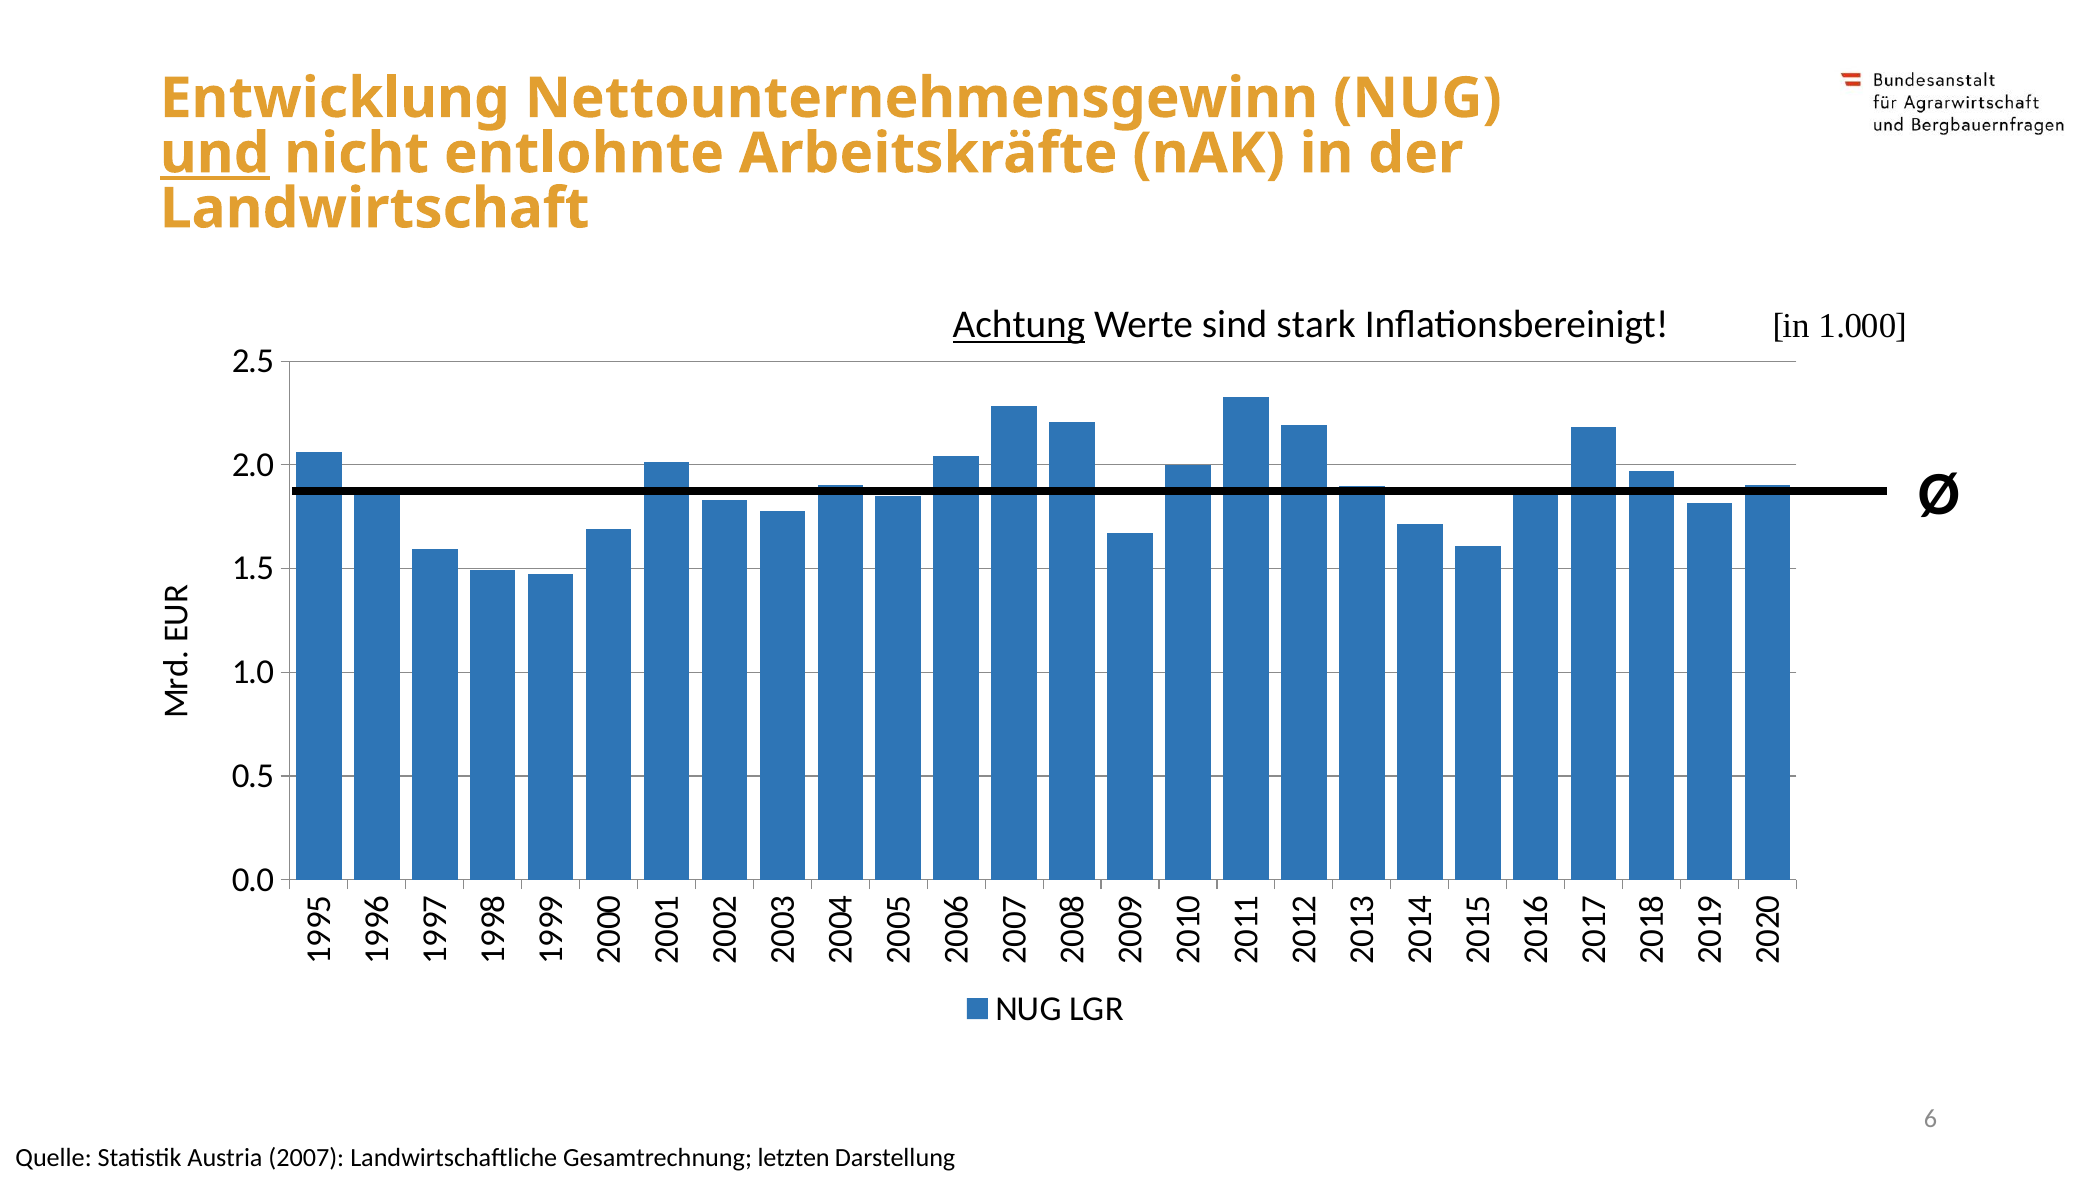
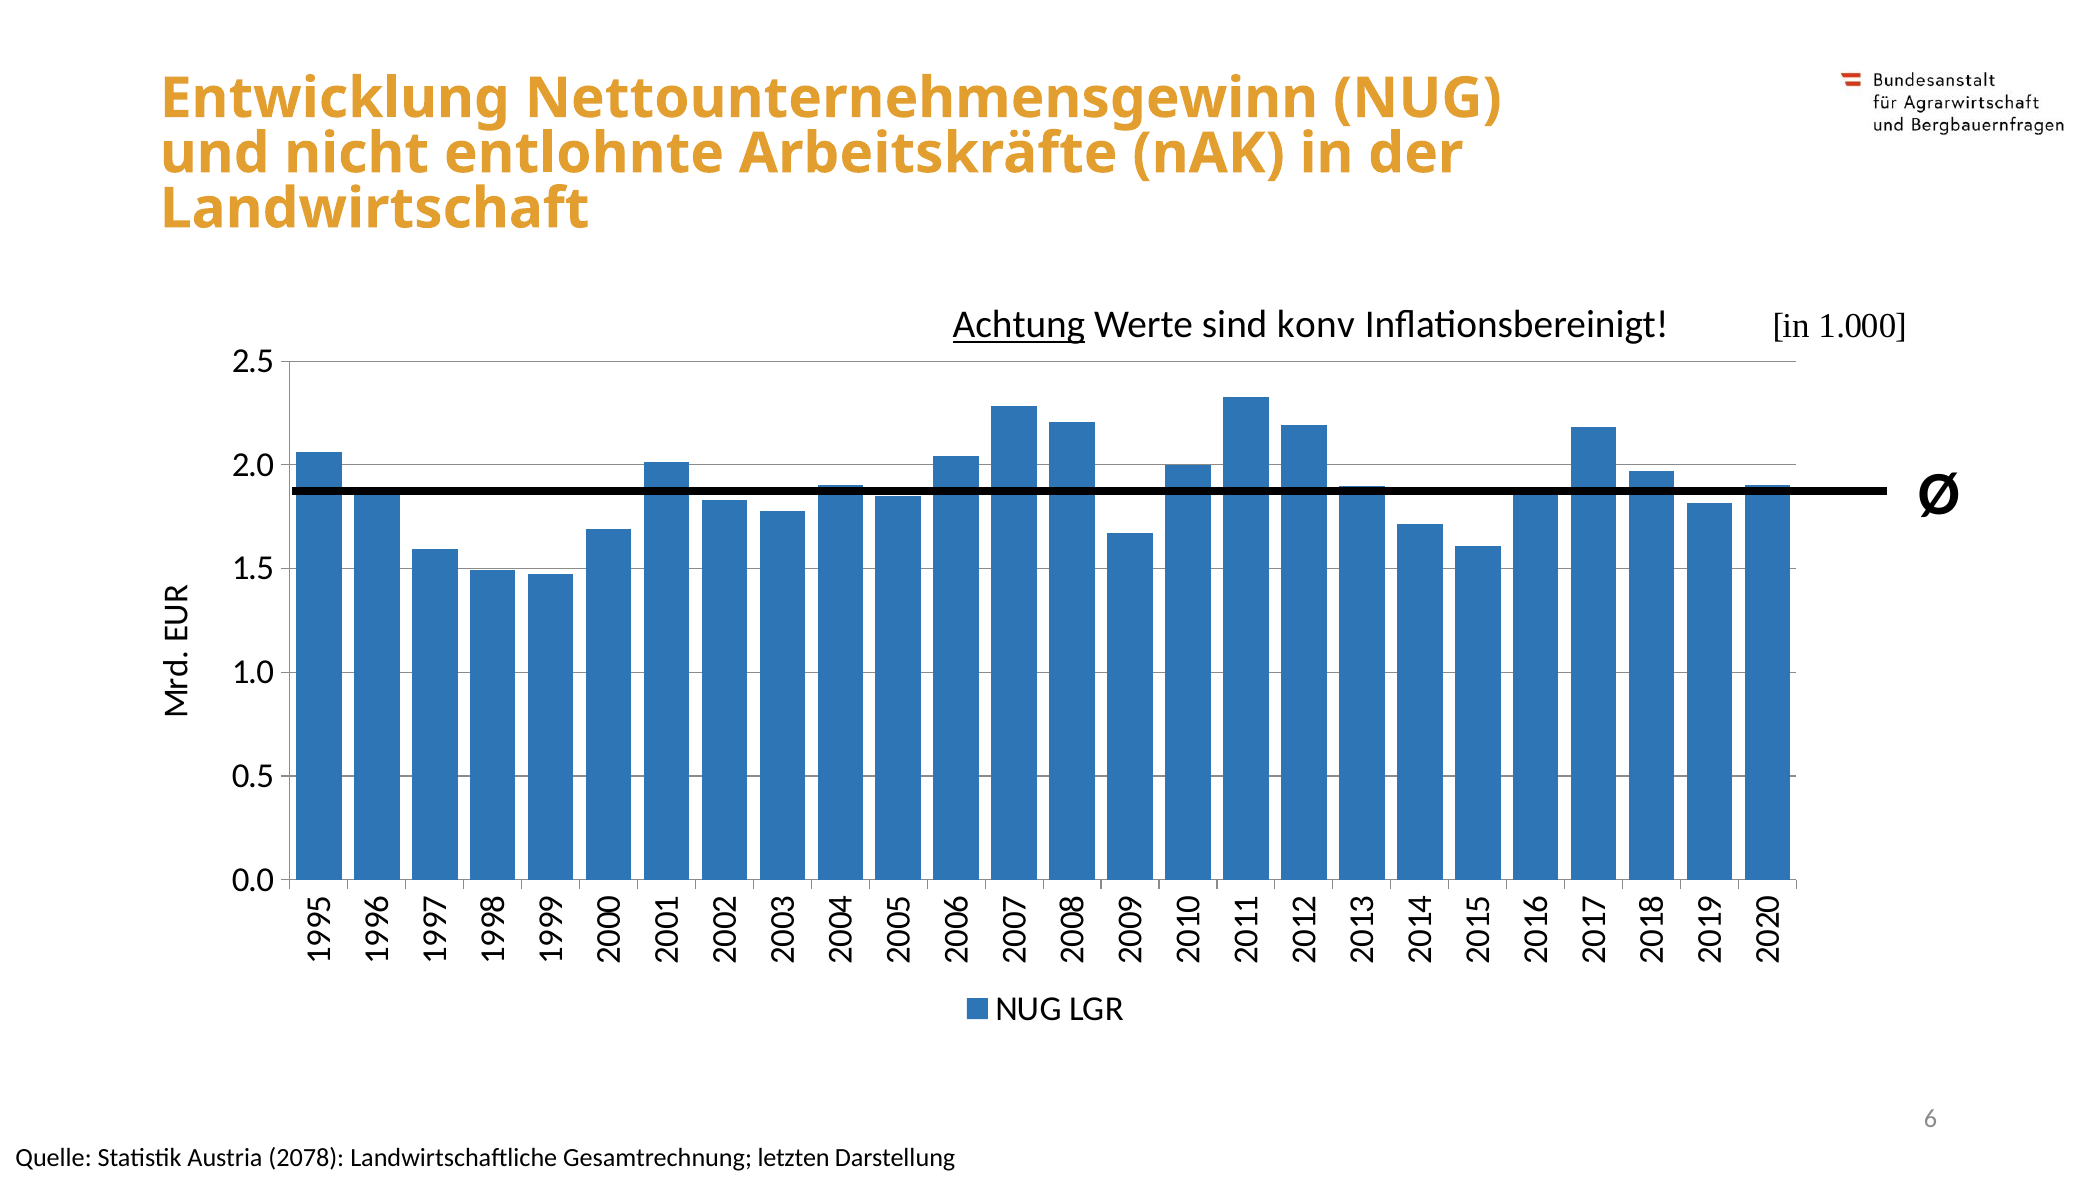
und underline: present -> none
stark: stark -> konv
2007: 2007 -> 2078
